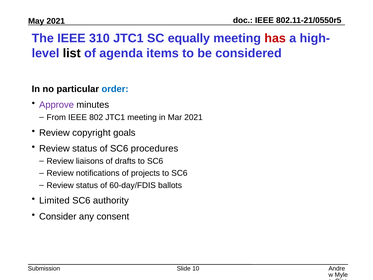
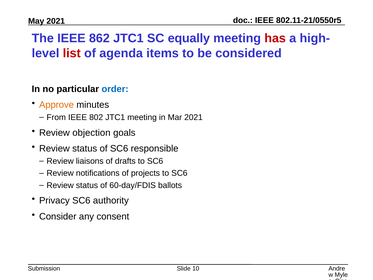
310: 310 -> 862
list colour: black -> red
Approve colour: purple -> orange
copyright: copyright -> objection
procedures: procedures -> responsible
Limited: Limited -> Privacy
